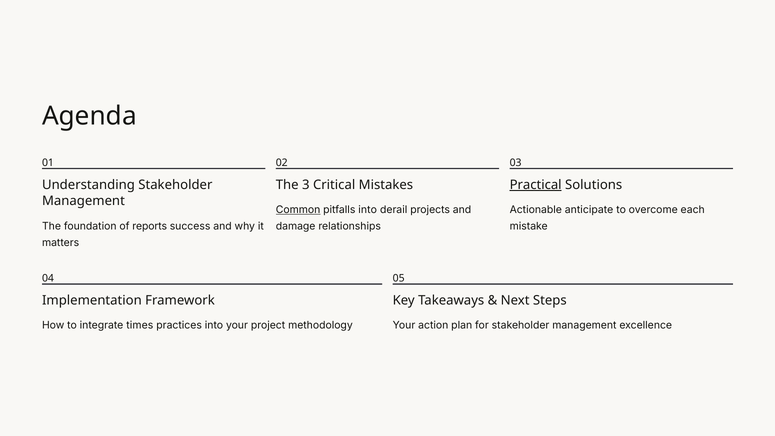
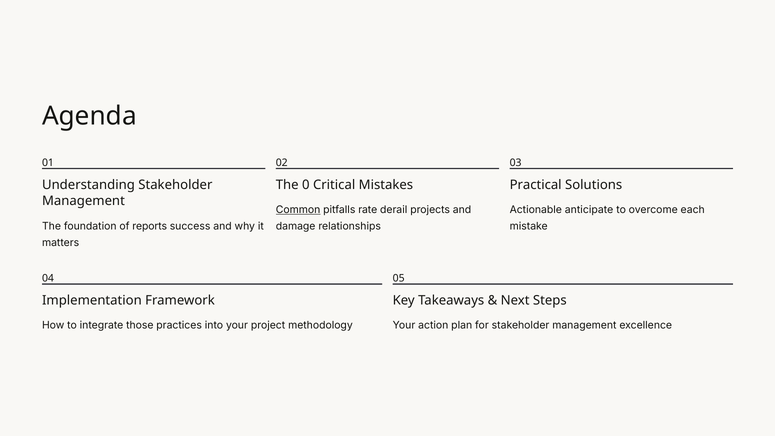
3: 3 -> 0
Practical underline: present -> none
pitfalls into: into -> rate
times: times -> those
